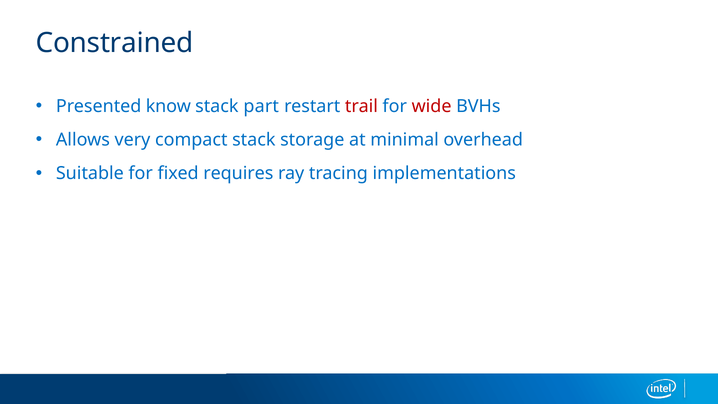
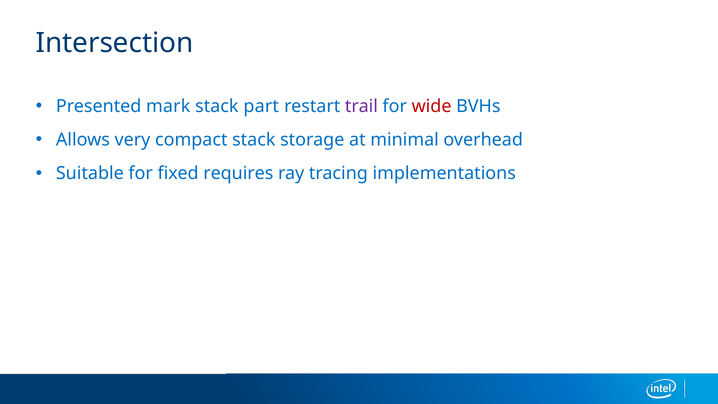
Constrained: Constrained -> Intersection
know: know -> mark
trail colour: red -> purple
